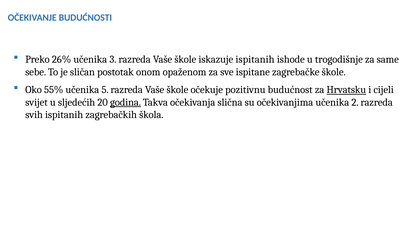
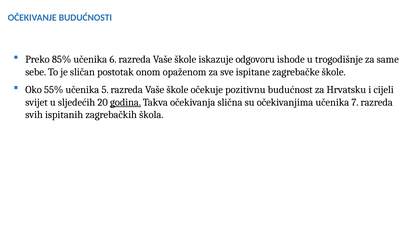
26%: 26% -> 85%
3: 3 -> 6
iskazuje ispitanih: ispitanih -> odgovoru
Hrvatsku underline: present -> none
2: 2 -> 7
